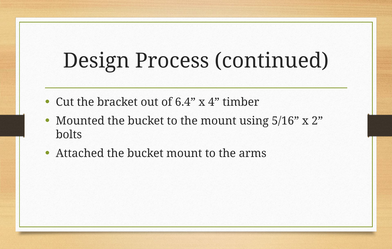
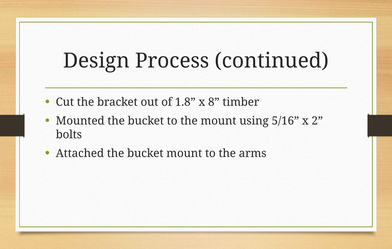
6.4: 6.4 -> 1.8
4: 4 -> 8
